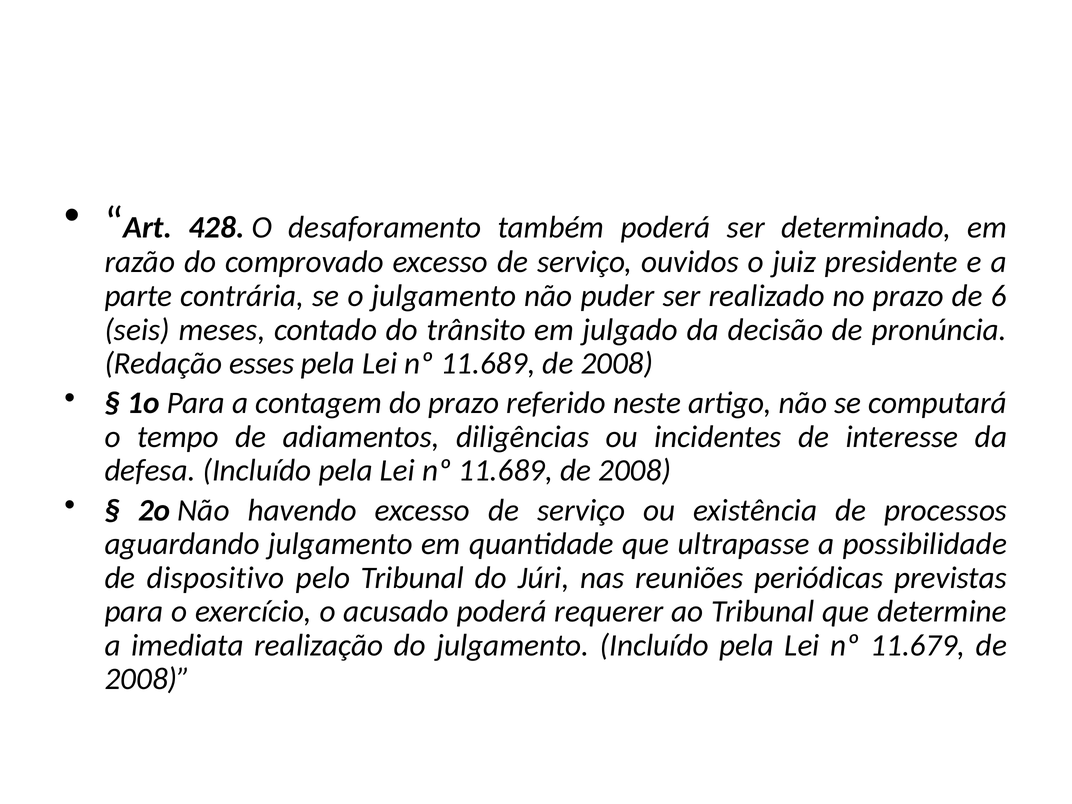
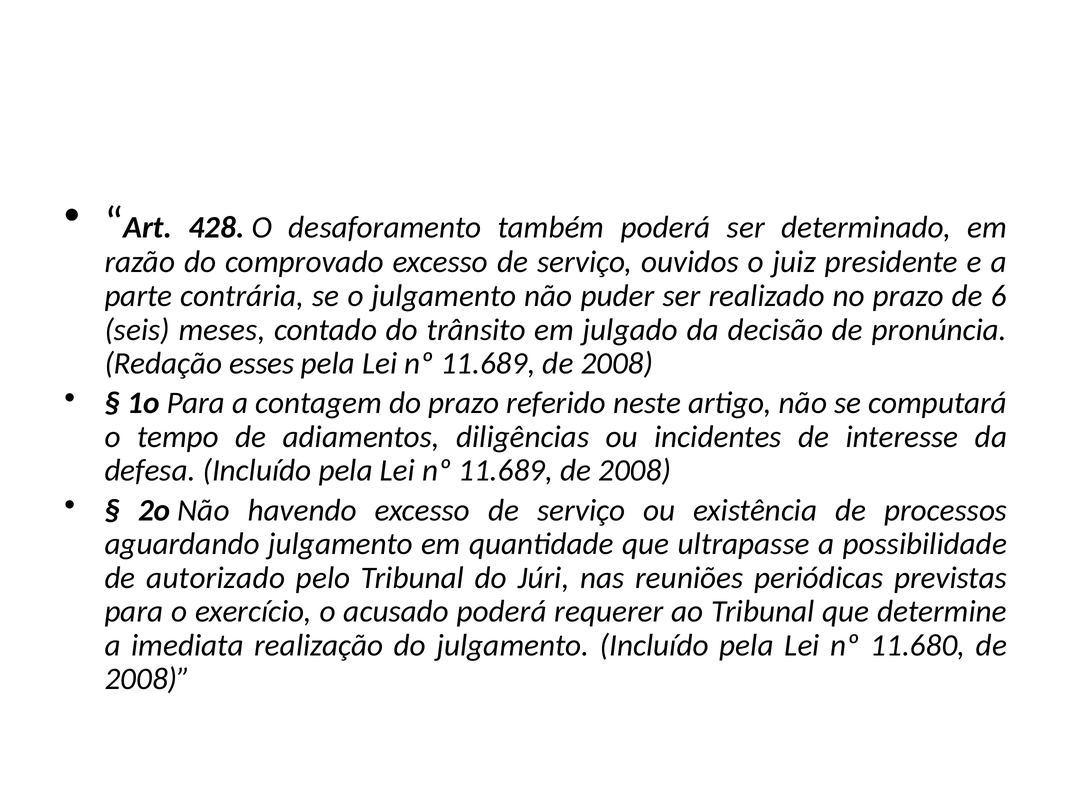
dispositivo: dispositivo -> autorizado
11.679: 11.679 -> 11.680
